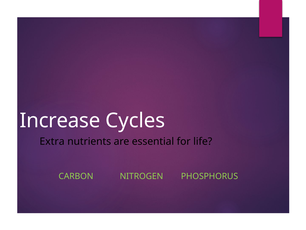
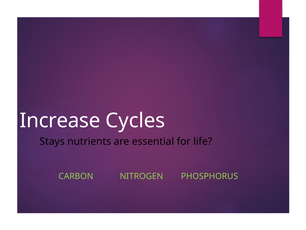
Extra: Extra -> Stays
